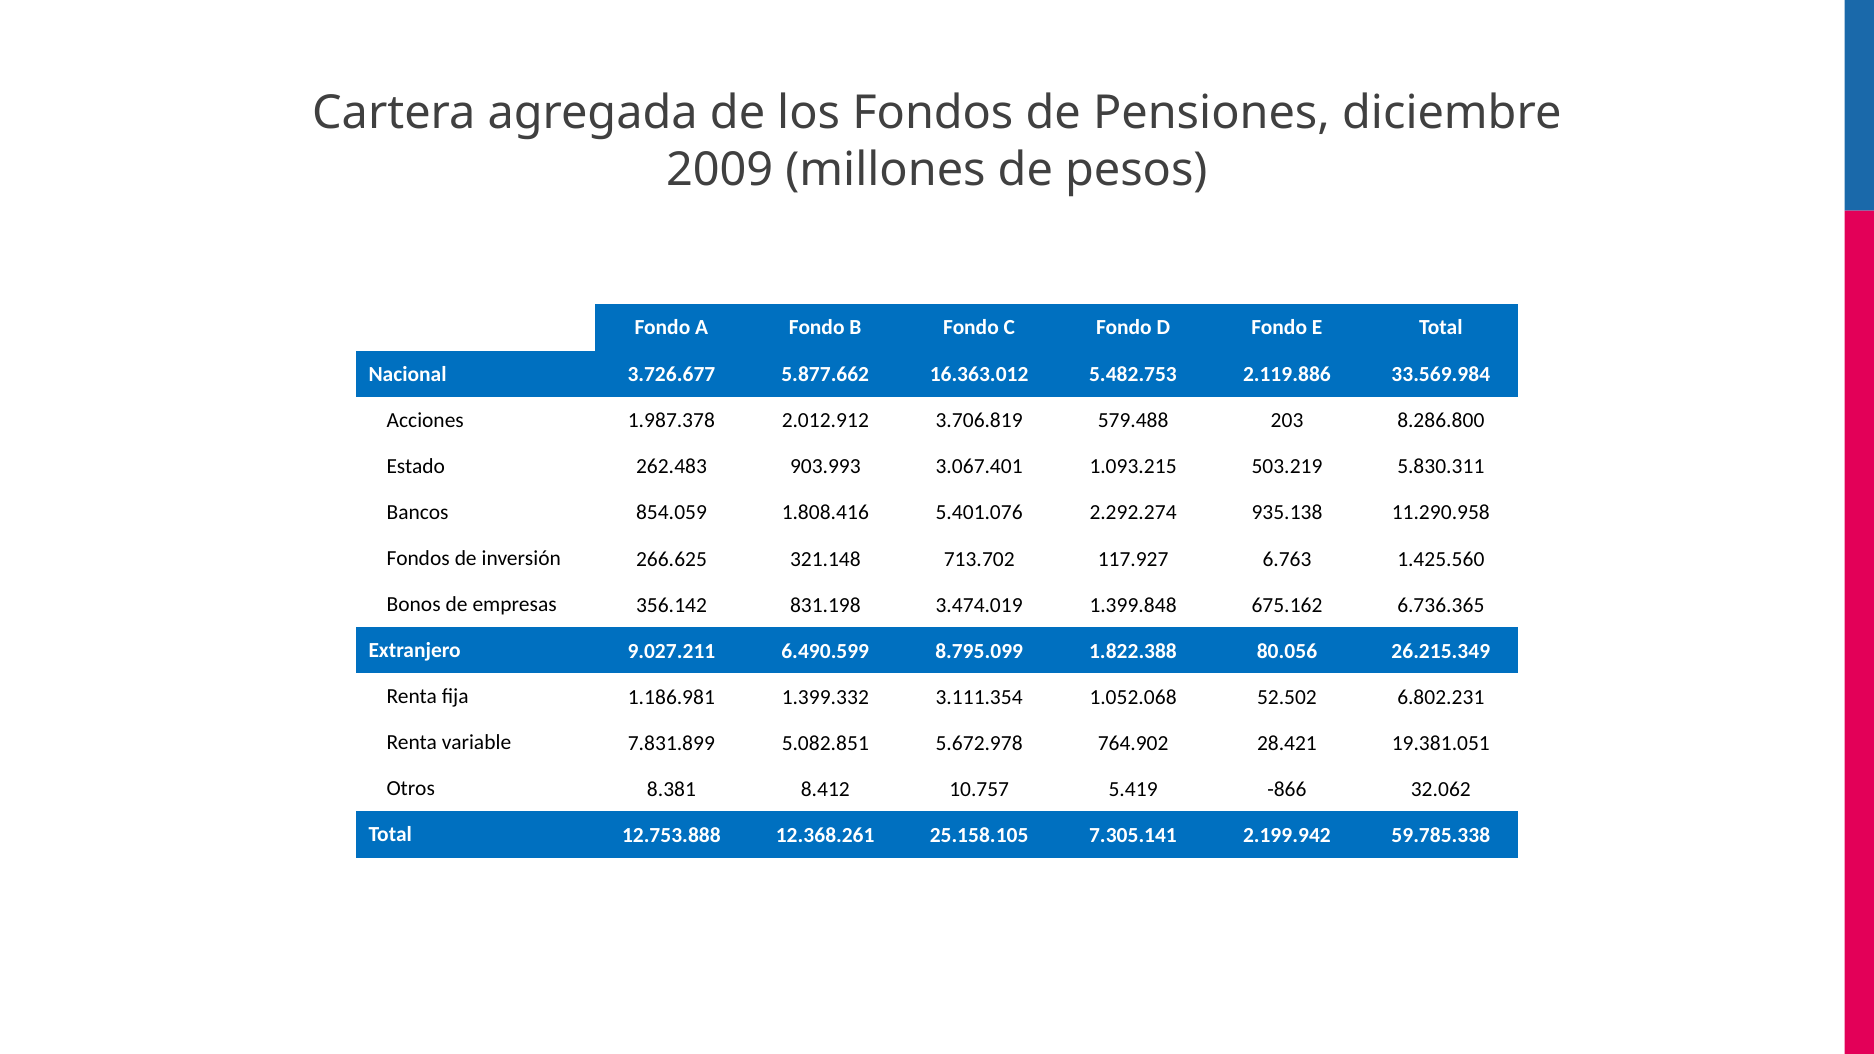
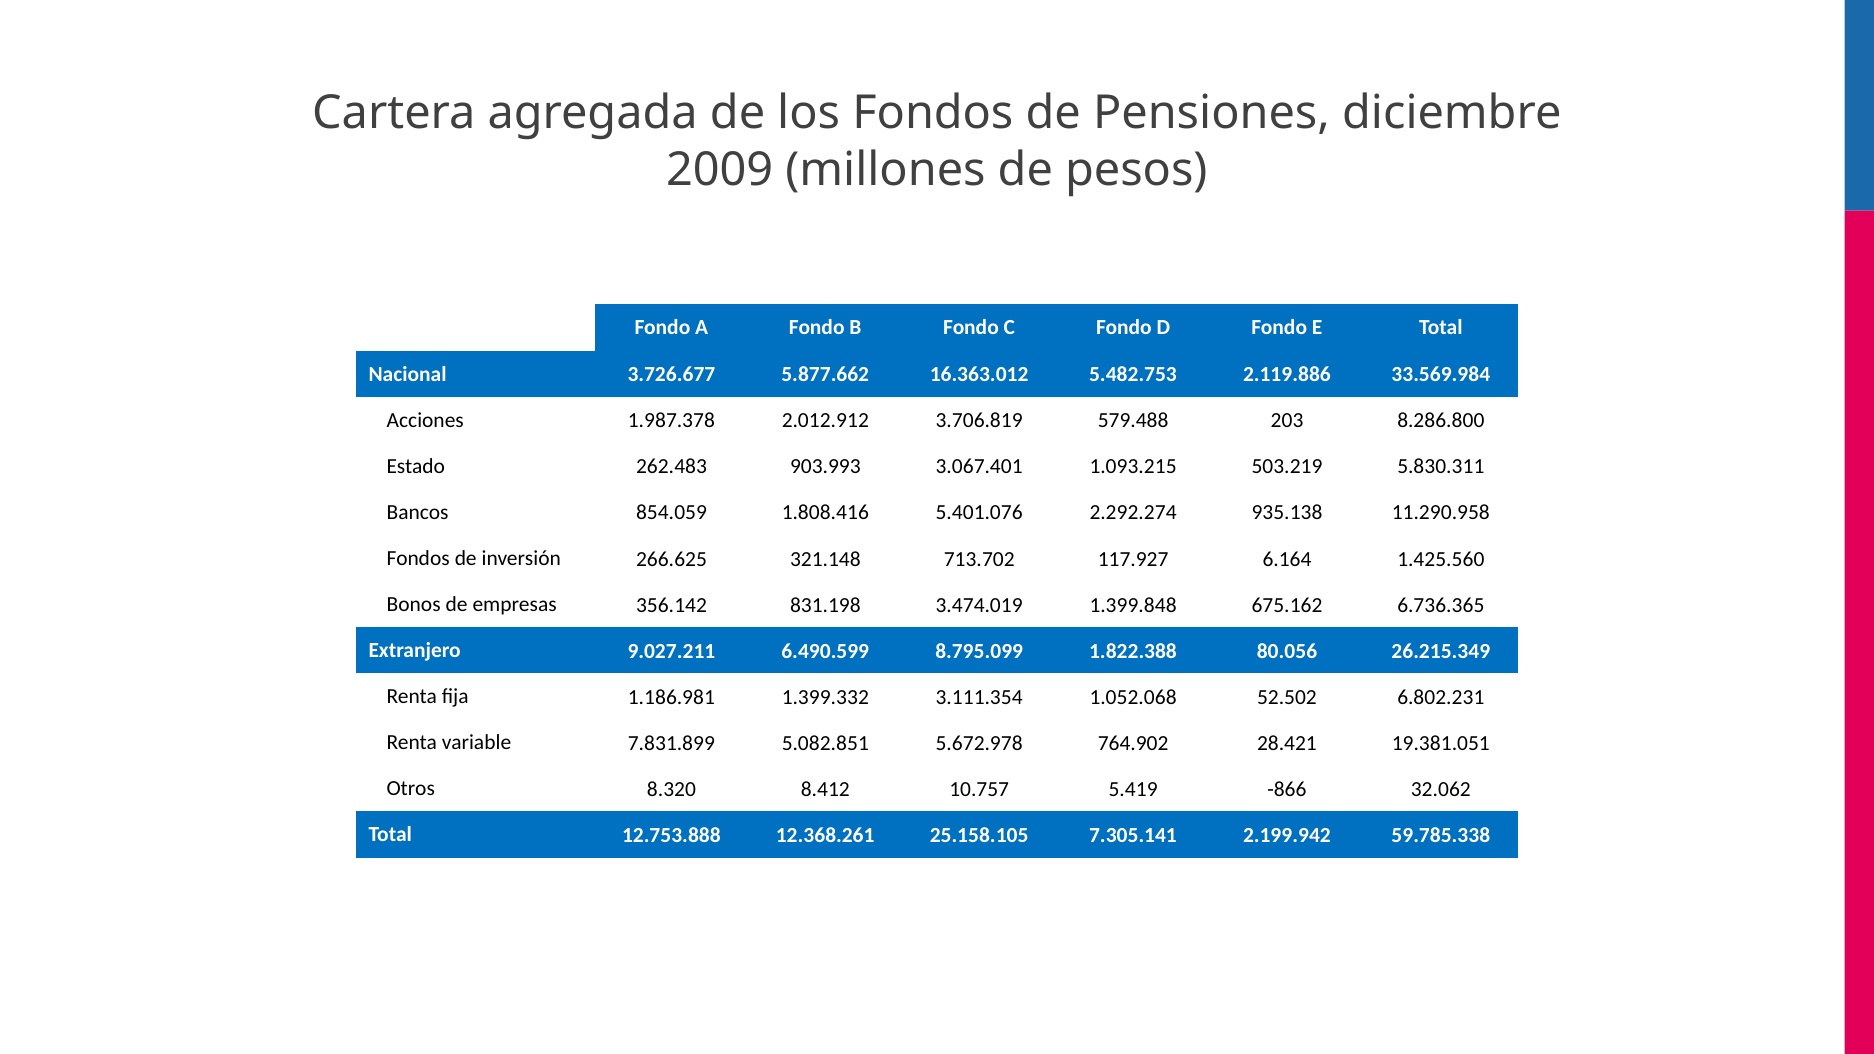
6.763: 6.763 -> 6.164
8.381: 8.381 -> 8.320
